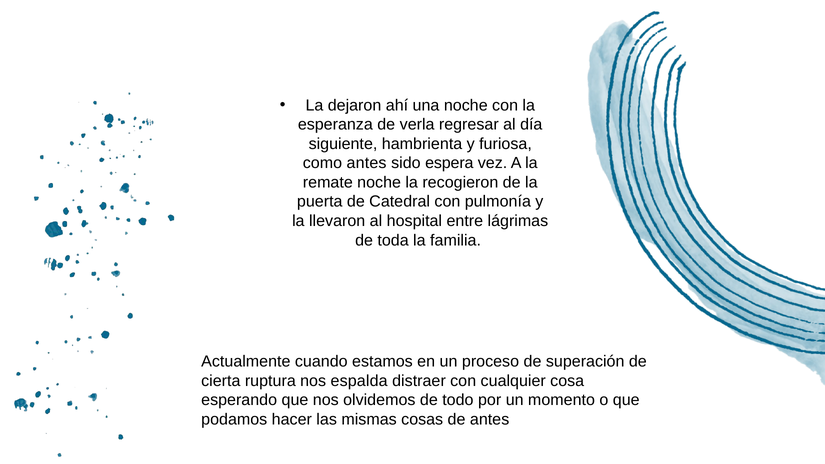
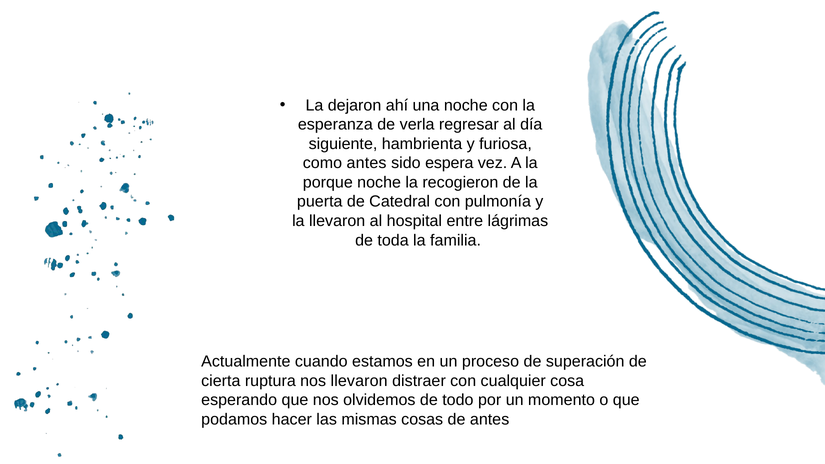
remate: remate -> porque
nos espalda: espalda -> llevaron
